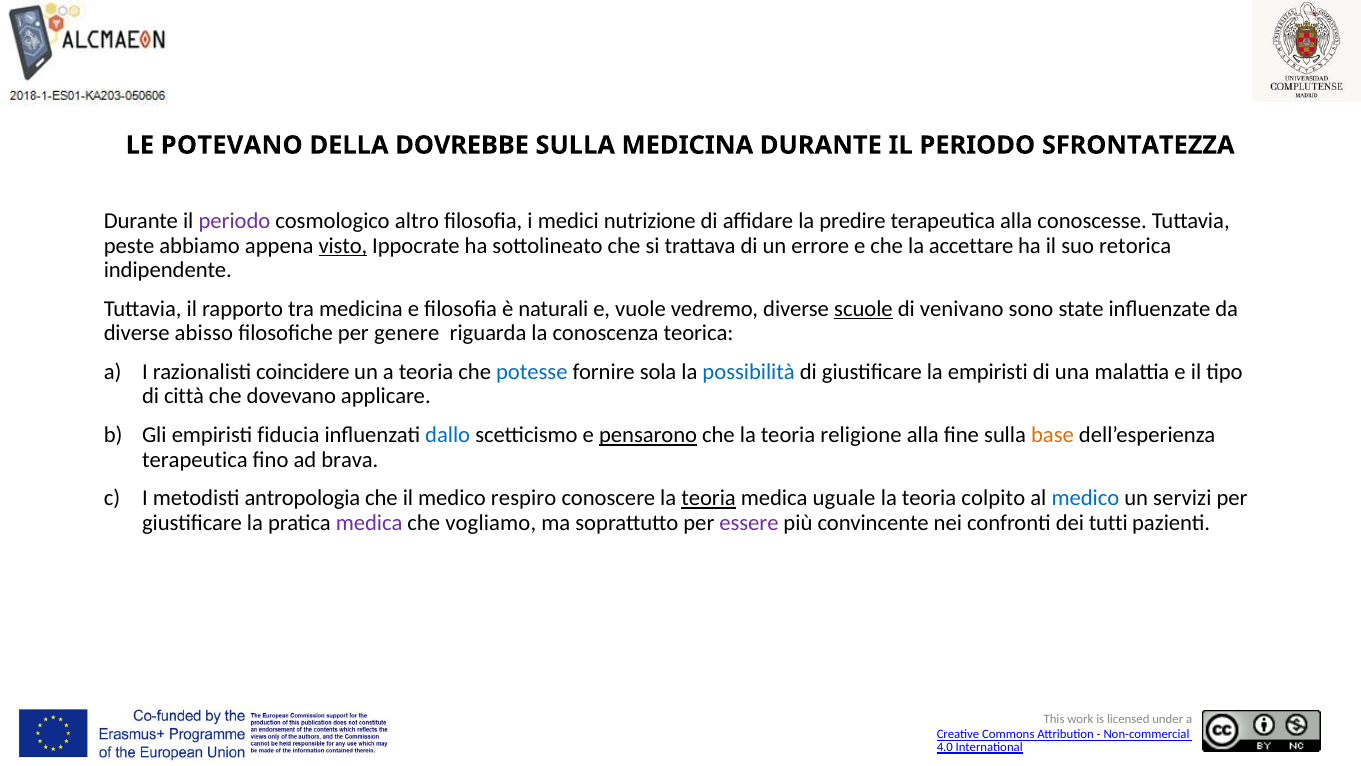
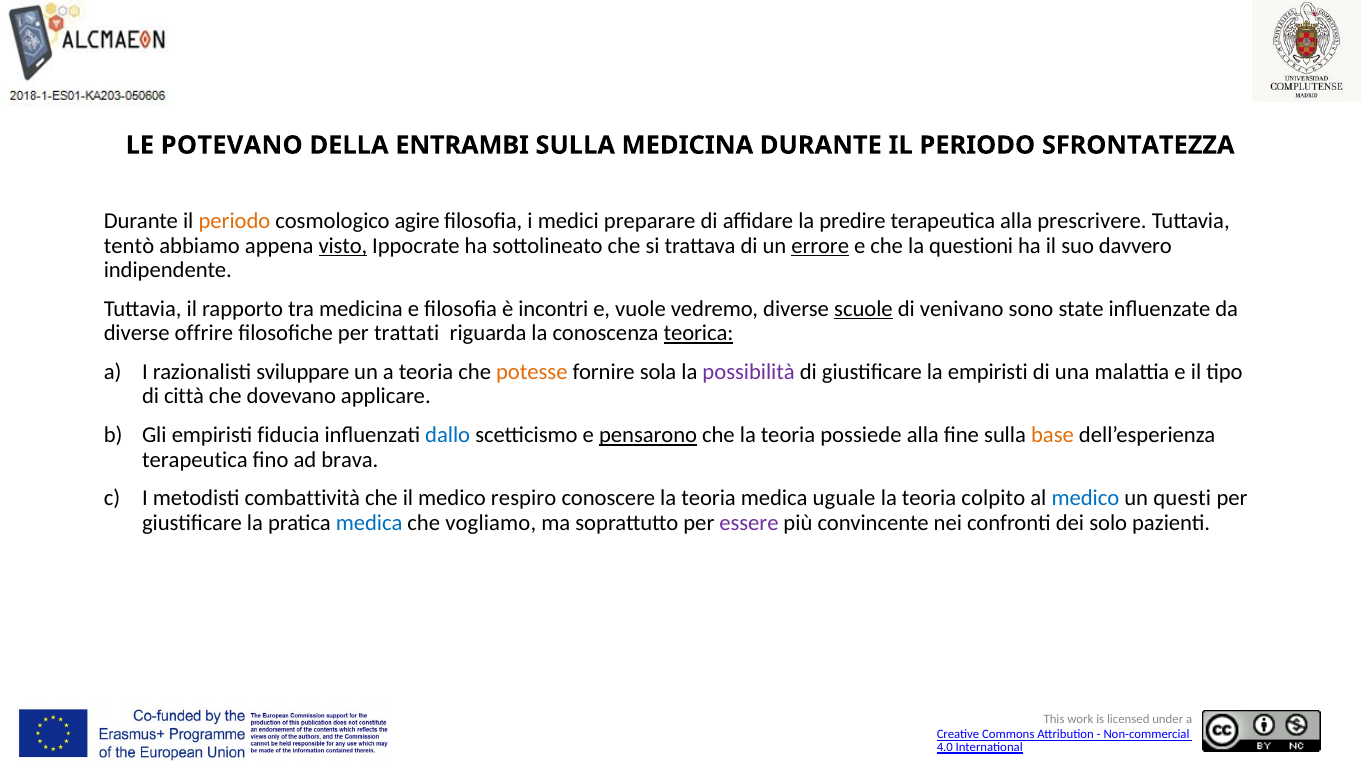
DOVREBBE: DOVREBBE -> ENTRAMBI
periodo at (234, 221) colour: purple -> orange
altro: altro -> agire
nutrizione: nutrizione -> preparare
conoscesse: conoscesse -> prescrivere
peste: peste -> tentò
errore underline: none -> present
accettare: accettare -> questioni
retorica: retorica -> davvero
naturali: naturali -> incontri
abisso: abisso -> offrire
genere: genere -> trattati
teorica underline: none -> present
coincidere: coincidere -> sviluppare
potesse colour: blue -> orange
possibilità colour: blue -> purple
religione: religione -> possiede
antropologia: antropologia -> combattività
teoria at (709, 498) underline: present -> none
servizi: servizi -> questi
medica at (369, 522) colour: purple -> blue
tutti: tutti -> solo
